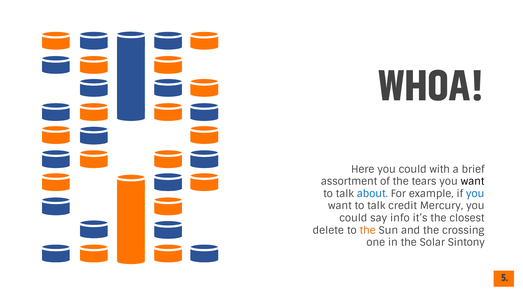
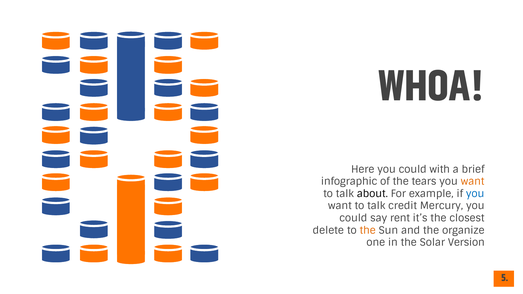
assortment: assortment -> infographic
want at (473, 182) colour: black -> orange
about colour: blue -> black
info: info -> rent
crossing: crossing -> organize
Sintony: Sintony -> Version
